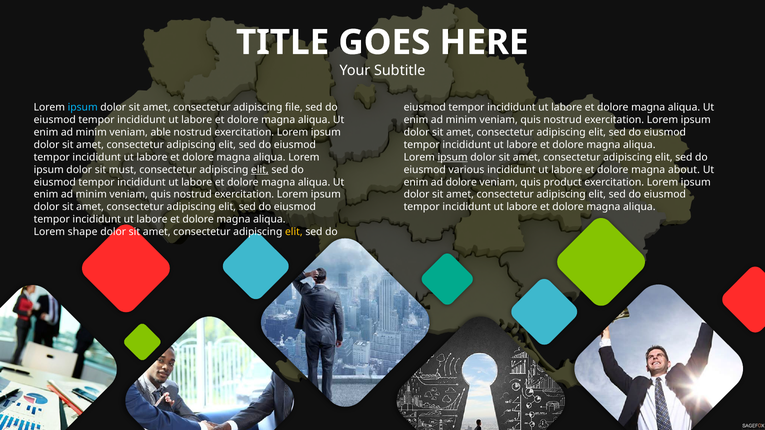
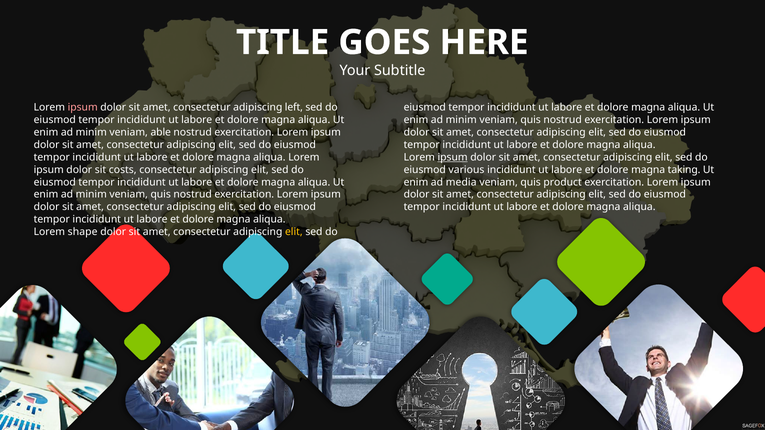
ipsum at (83, 108) colour: light blue -> pink
file: file -> left
must: must -> costs
elit at (260, 170) underline: present -> none
about: about -> taking
ad dolore: dolore -> media
